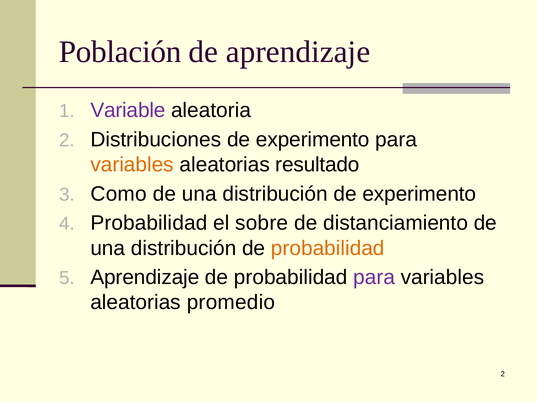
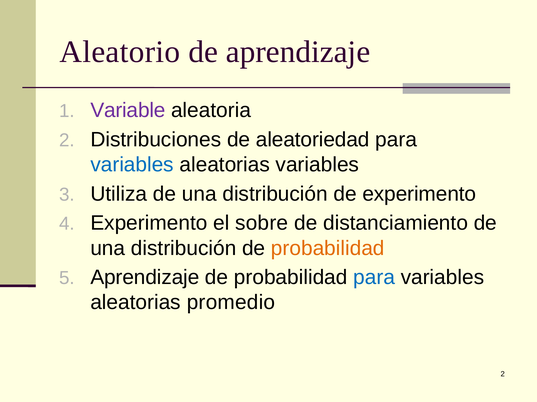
Población: Población -> Aleatorio
Distribuciones de experimento: experimento -> aleatoriedad
variables at (132, 165) colour: orange -> blue
aleatorias resultado: resultado -> variables
Como: Como -> Utiliza
Probabilidad at (149, 224): Probabilidad -> Experimento
para at (374, 278) colour: purple -> blue
